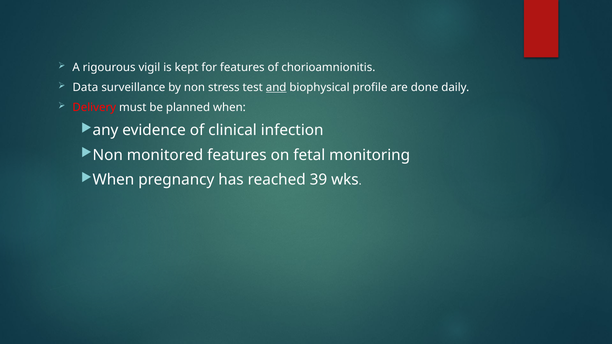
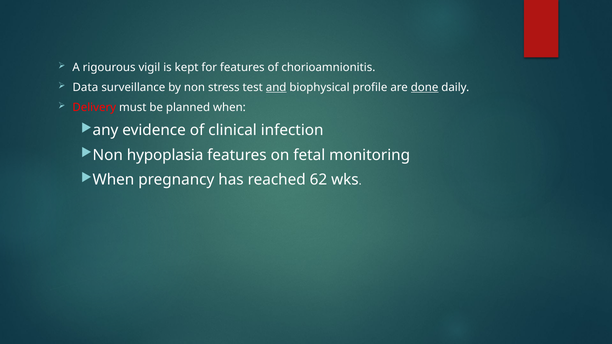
done underline: none -> present
monitored: monitored -> hypoplasia
39: 39 -> 62
